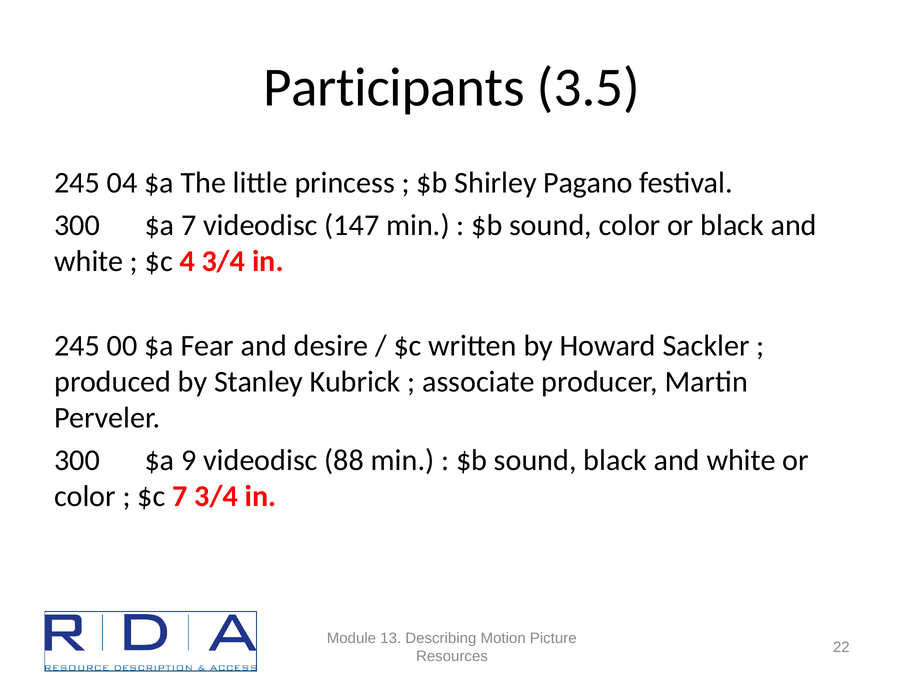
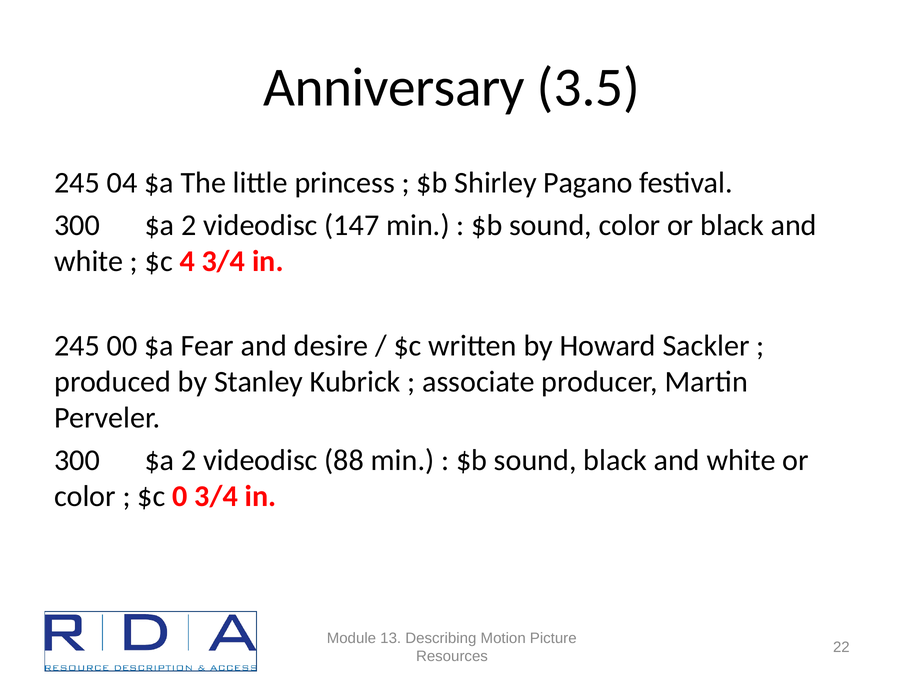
Participants: Participants -> Anniversary
7 at (189, 225): 7 -> 2
9 at (189, 460): 9 -> 2
$c 7: 7 -> 0
